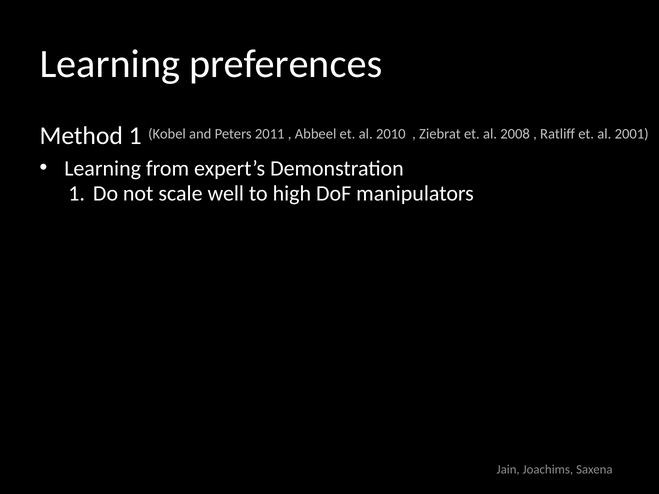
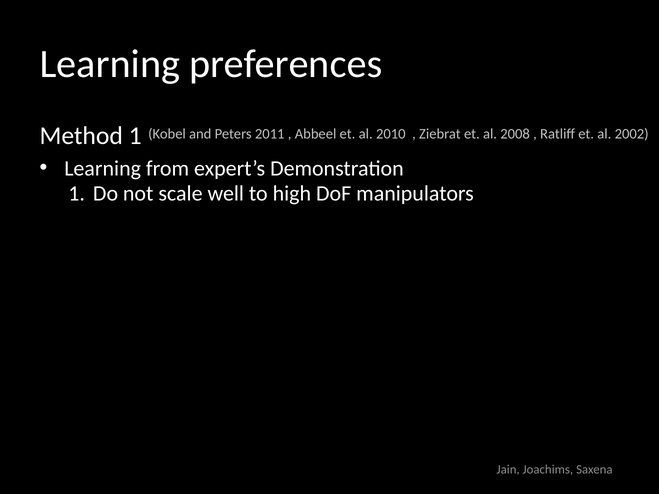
2001: 2001 -> 2002
